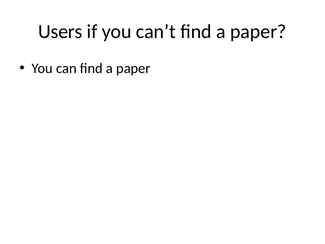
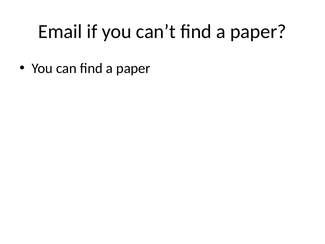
Users: Users -> Email
